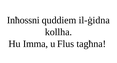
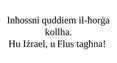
il-ġidna: il-ġidna -> il-ħorġa
Imma: Imma -> Iżrael
